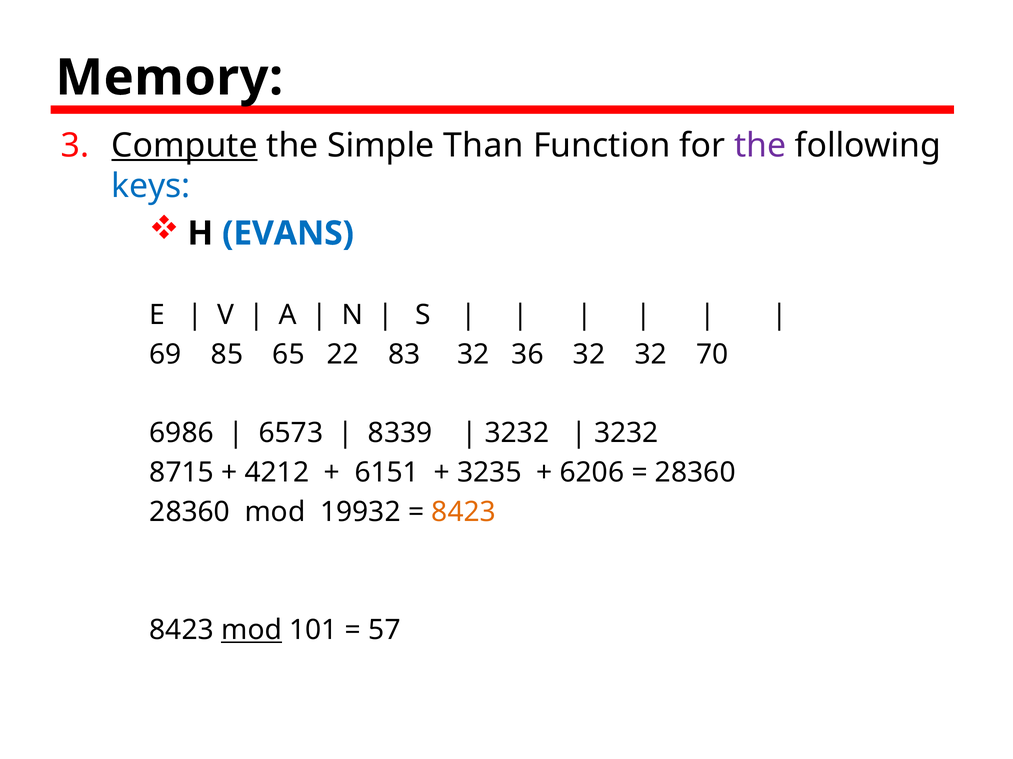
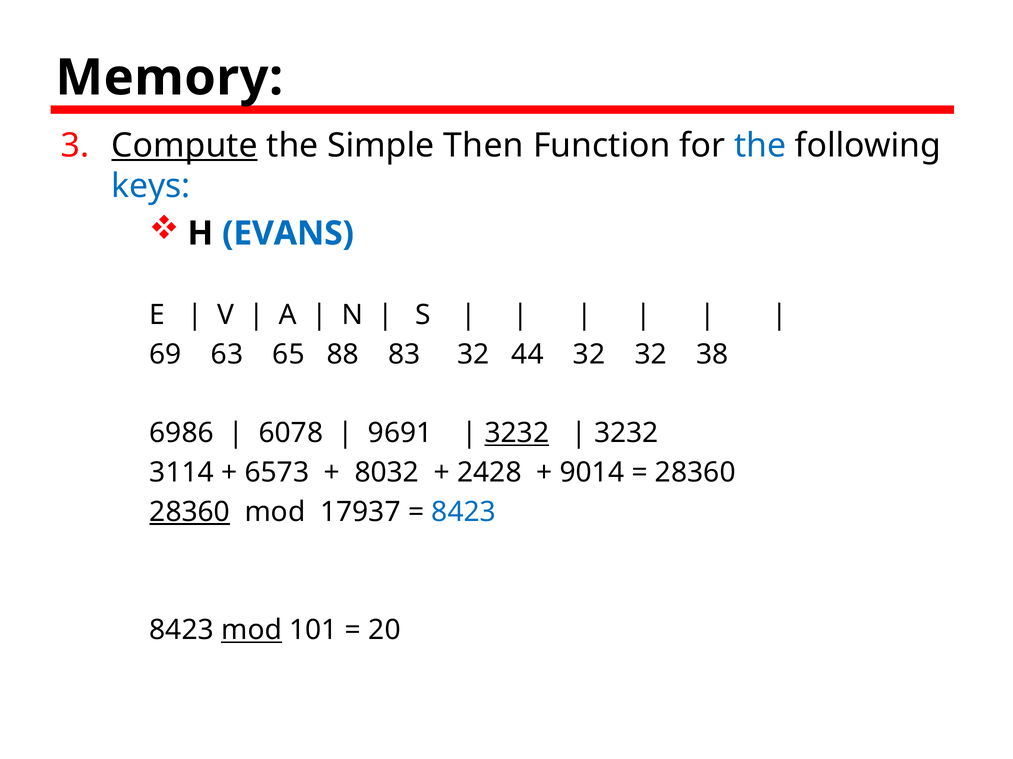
Than: Than -> Then
the at (760, 146) colour: purple -> blue
85: 85 -> 63
22: 22 -> 88
36: 36 -> 44
70: 70 -> 38
6573: 6573 -> 6078
8339: 8339 -> 9691
3232 at (517, 434) underline: none -> present
8715: 8715 -> 3114
4212: 4212 -> 6573
6151: 6151 -> 8032
3235: 3235 -> 2428
6206: 6206 -> 9014
28360 at (190, 512) underline: none -> present
19932: 19932 -> 17937
8423 at (464, 512) colour: orange -> blue
57: 57 -> 20
